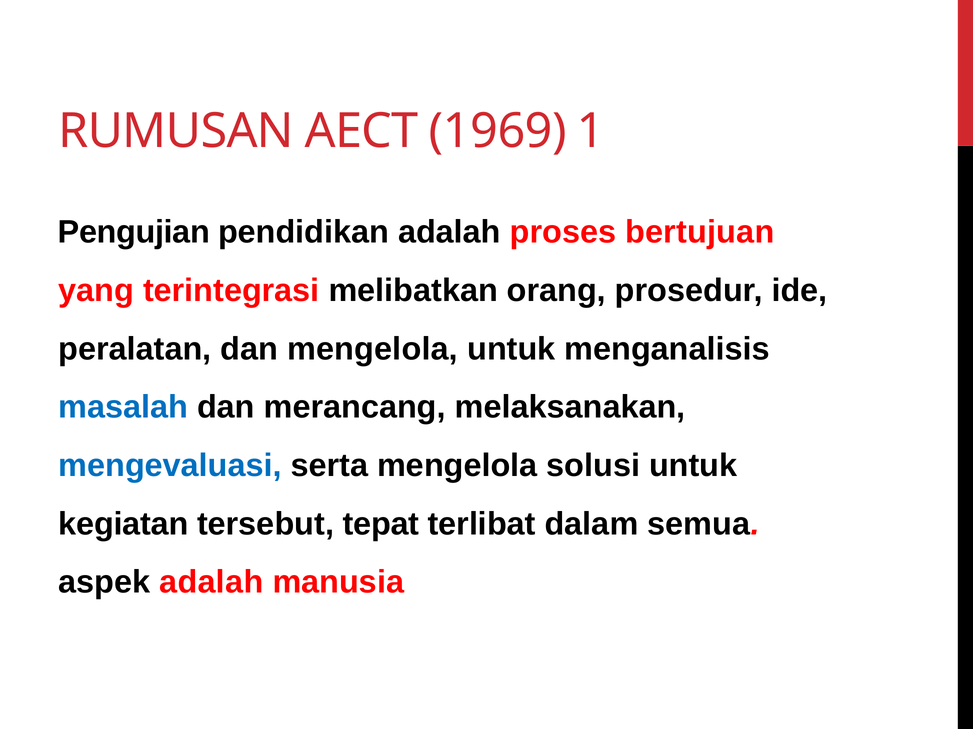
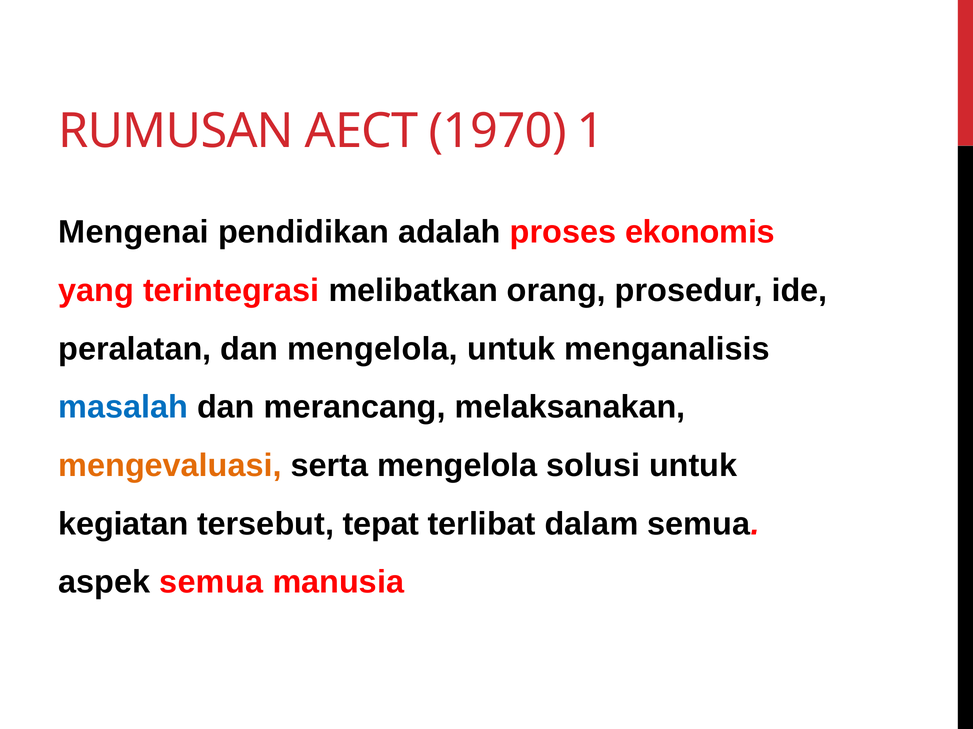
1969: 1969 -> 1970
Pengujian: Pengujian -> Mengenai
bertujuan: bertujuan -> ekonomis
mengevaluasi colour: blue -> orange
aspek adalah: adalah -> semua
